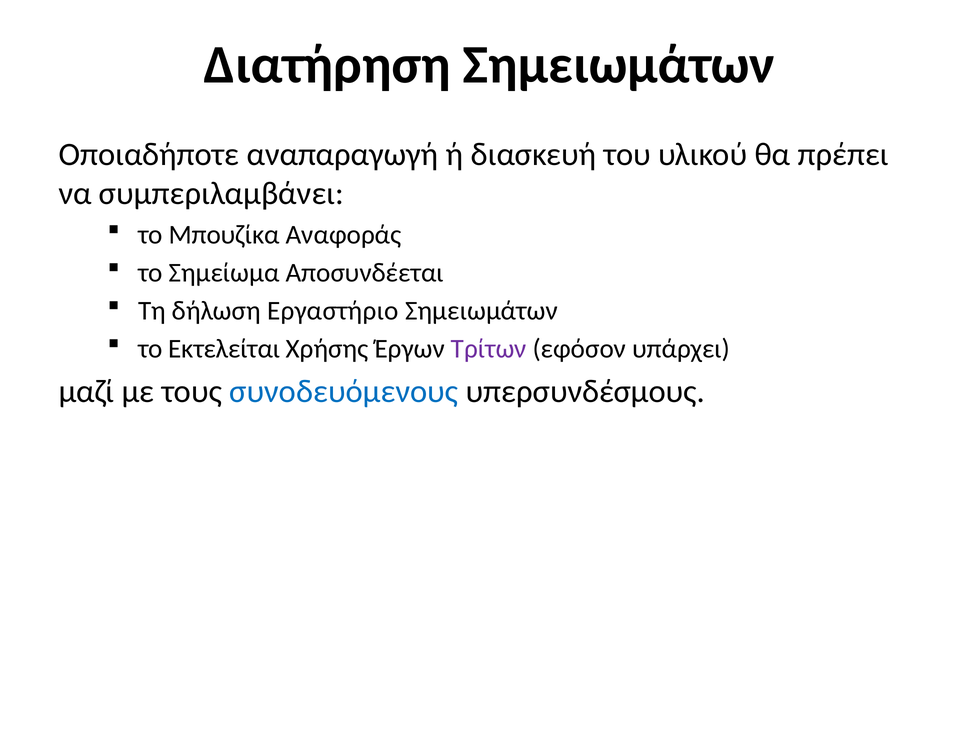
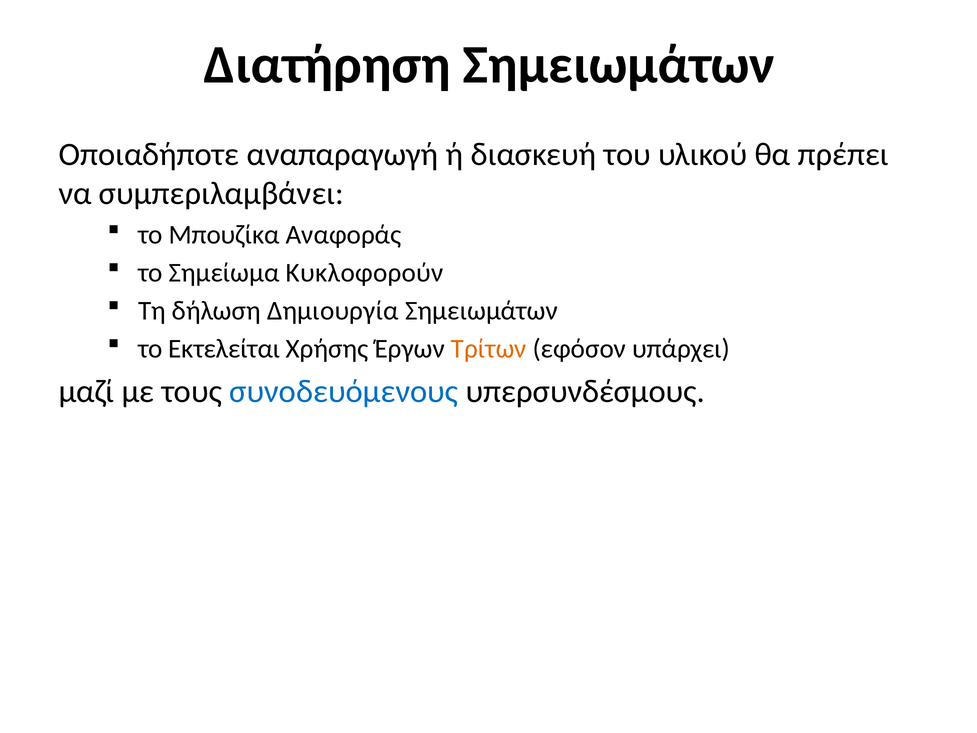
Αποσυνδέεται: Αποσυνδέεται -> Κυκλοφορούν
Εργαστήριο: Εργαστήριο -> Δημιουργία
Τρίτων colour: purple -> orange
